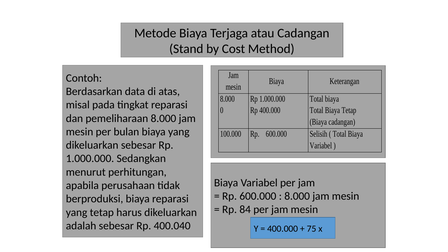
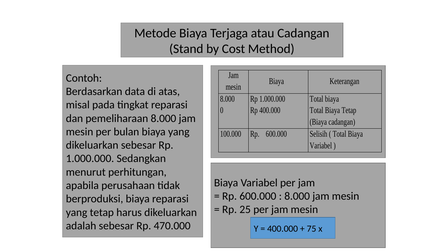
84: 84 -> 25
400.040: 400.040 -> 470.000
